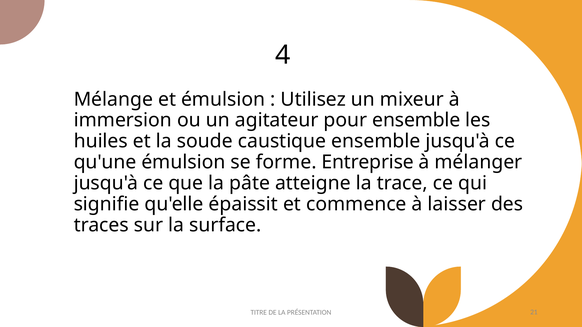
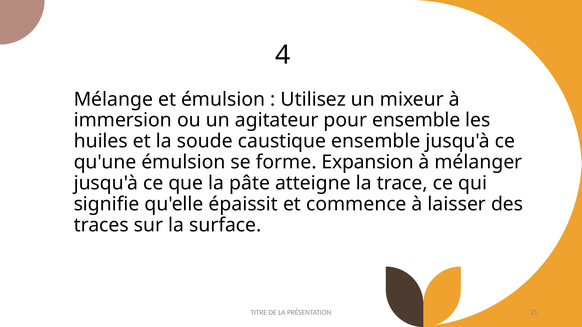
Entreprise: Entreprise -> Expansion
